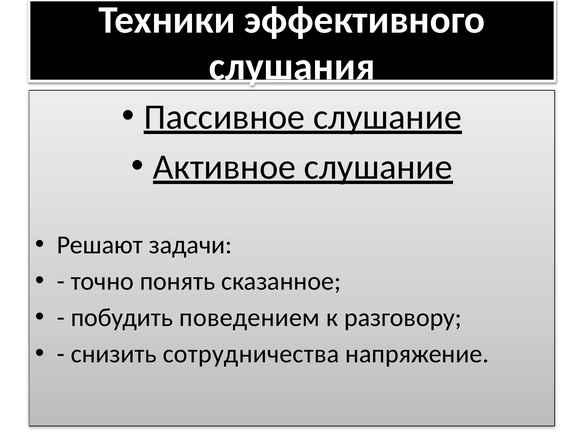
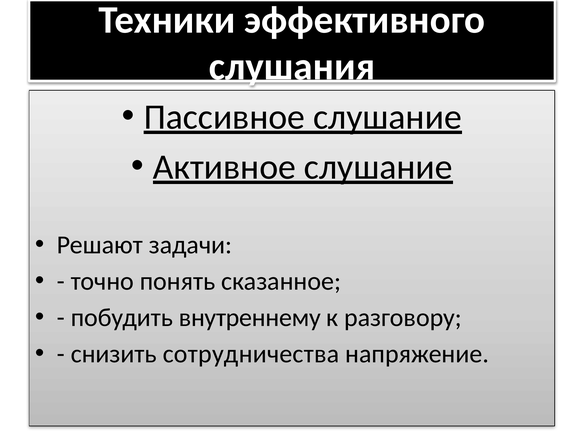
поведением: поведением -> внутреннему
